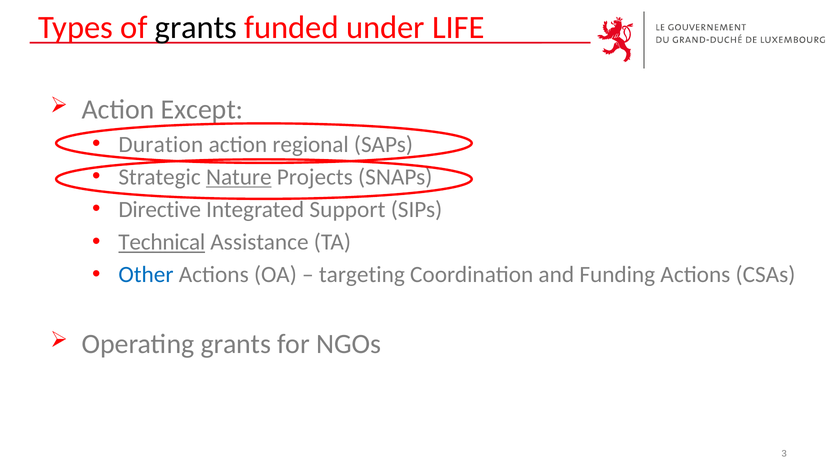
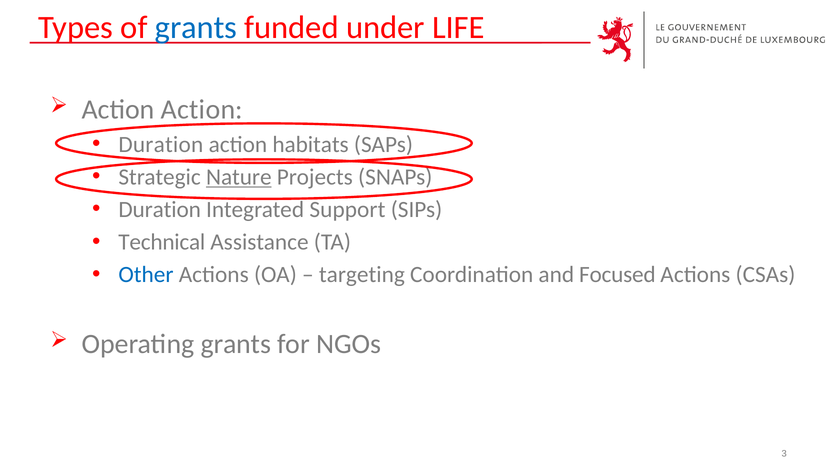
grants at (196, 28) colour: black -> blue
Action Except: Except -> Action
regional: regional -> habitats
Directive at (160, 210): Directive -> Duration
Technical underline: present -> none
Funding: Funding -> Focused
